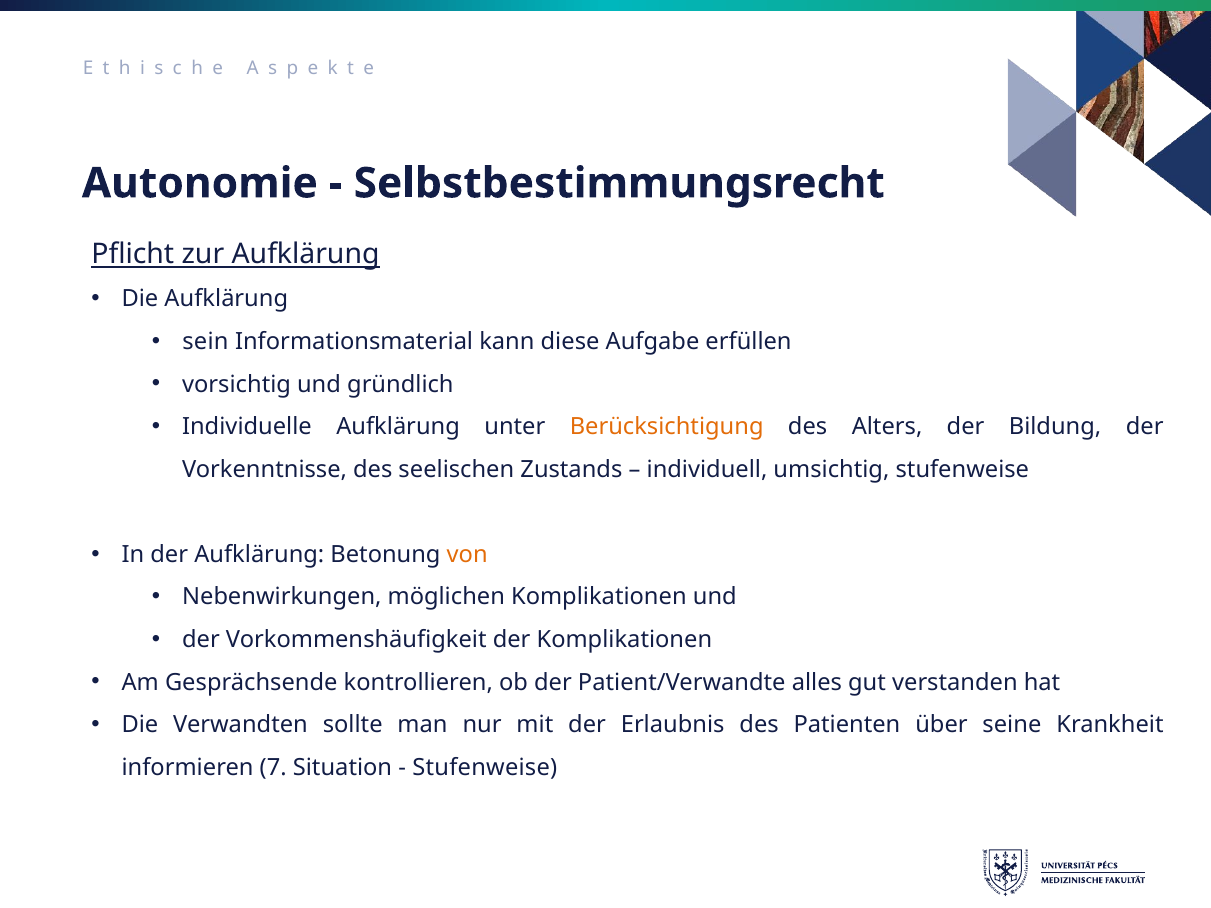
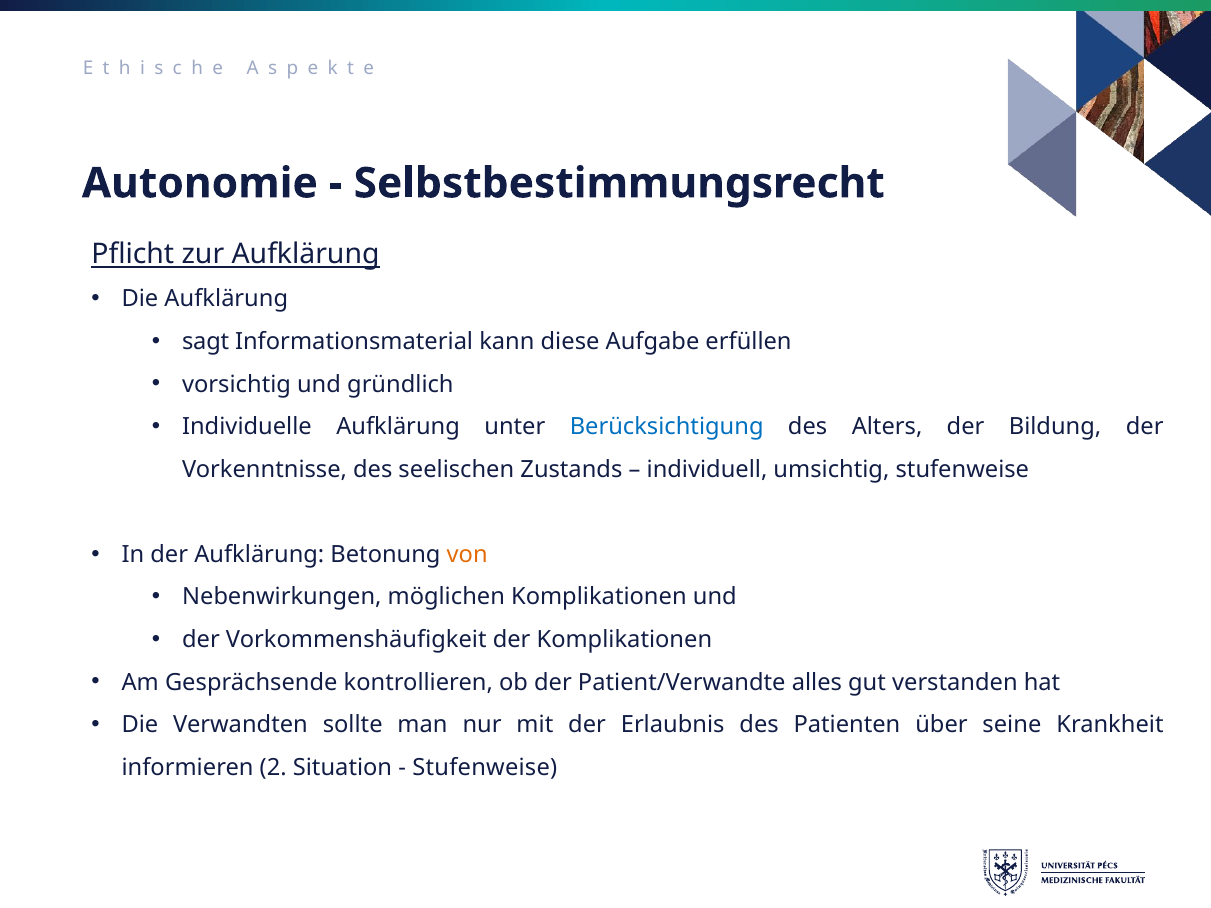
sein: sein -> sagt
Berücksichtigung colour: orange -> blue
7: 7 -> 2
